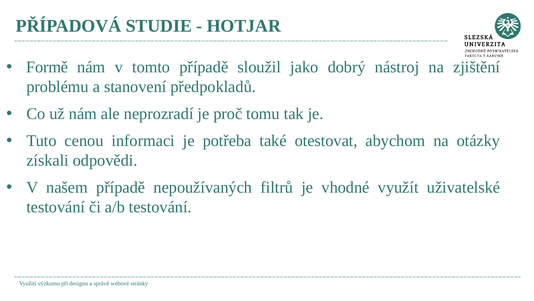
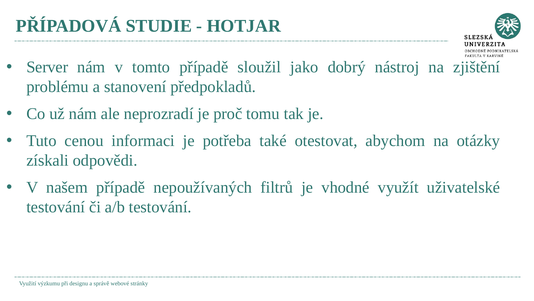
Formě: Formě -> Server
